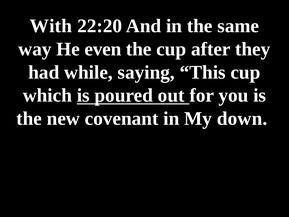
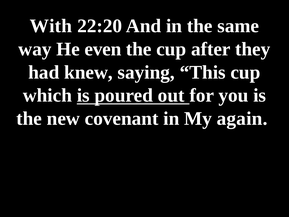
while: while -> knew
down: down -> again
